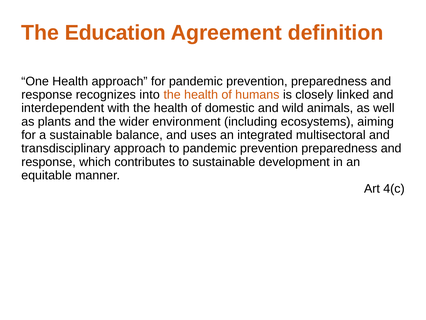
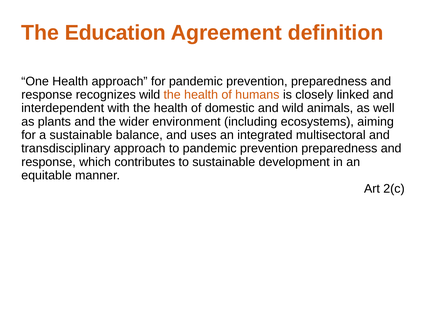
recognizes into: into -> wild
4(c: 4(c -> 2(c
